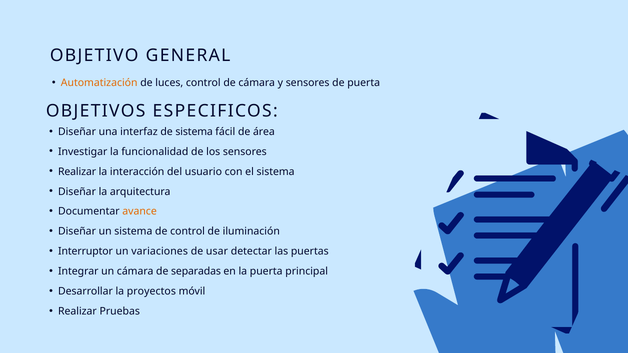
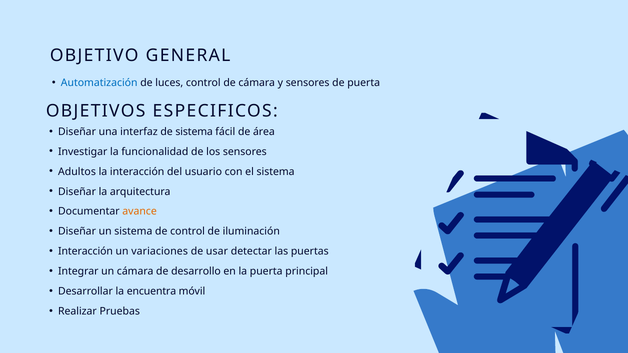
Automatización colour: orange -> blue
Realizar at (77, 172): Realizar -> Adultos
Interruptor at (85, 252): Interruptor -> Interacción
separadas: separadas -> desarrollo
proyectos: proyectos -> encuentra
